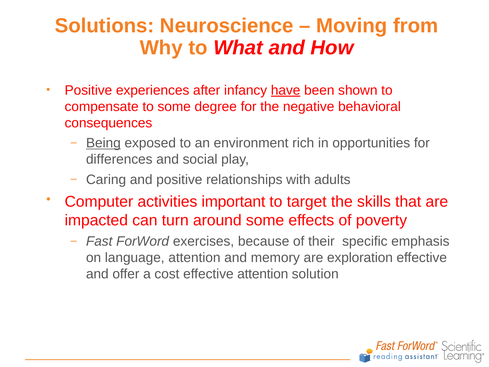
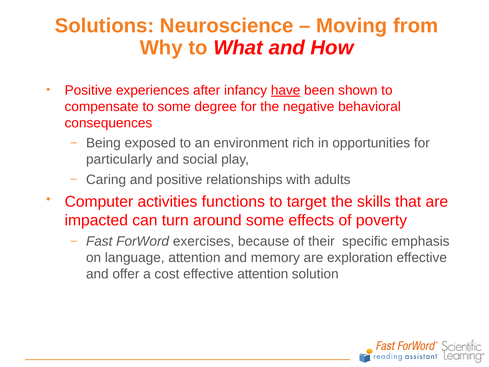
Being underline: present -> none
differences: differences -> particularly
important: important -> functions
